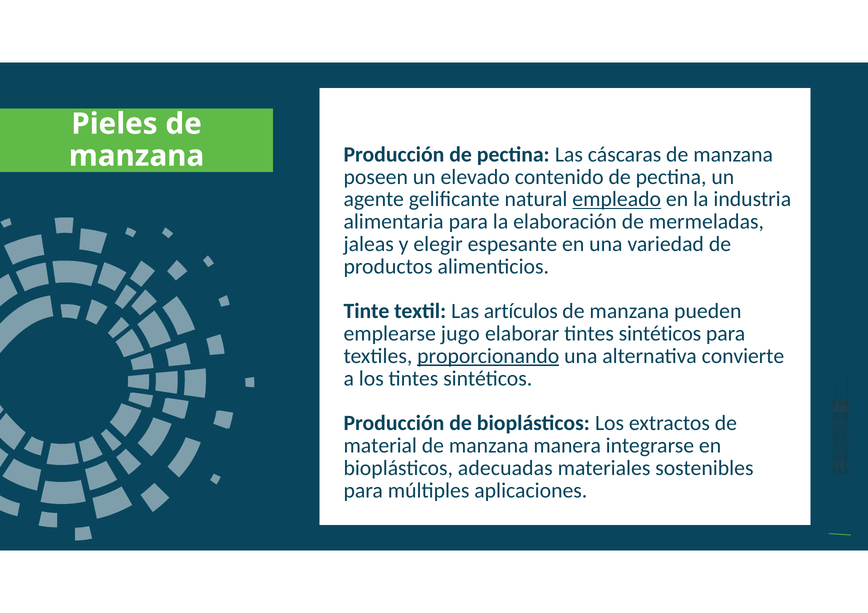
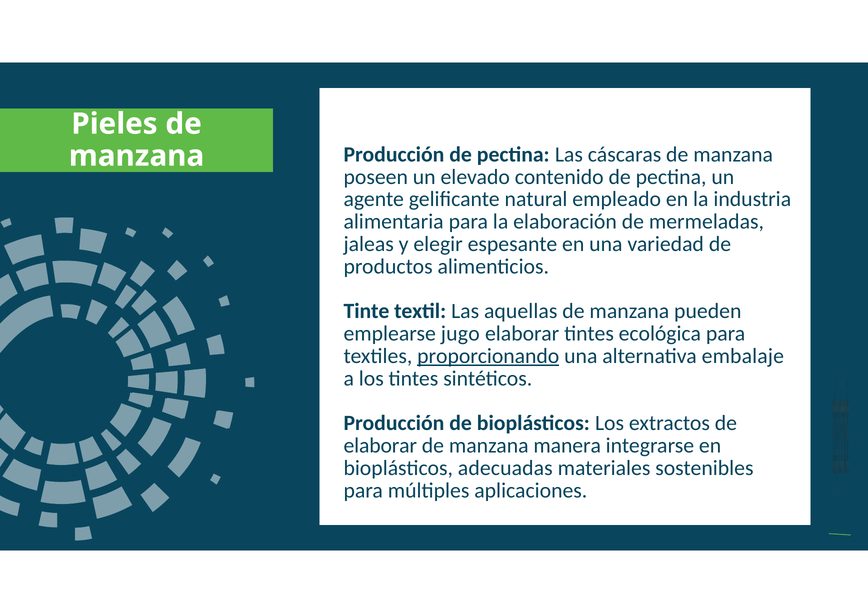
empleado underline: present -> none
artículos: artículos -> aquellas
elaborar tintes sintéticos: sintéticos -> ecológica
convierte: convierte -> embalaje
material at (380, 446): material -> elaborar
